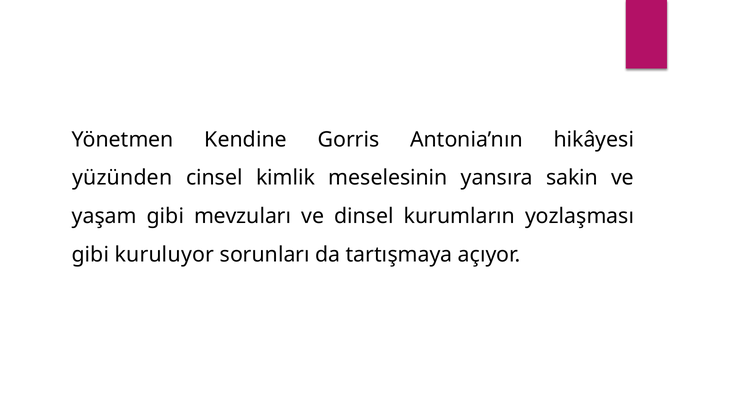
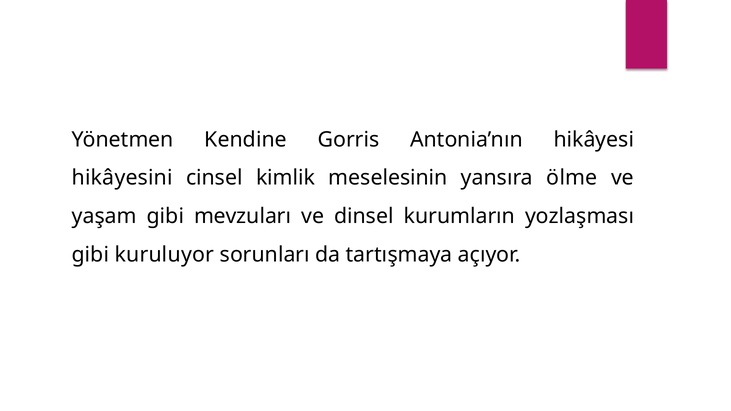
yüzünden: yüzünden -> hikâyesini
sakin: sakin -> ölme
